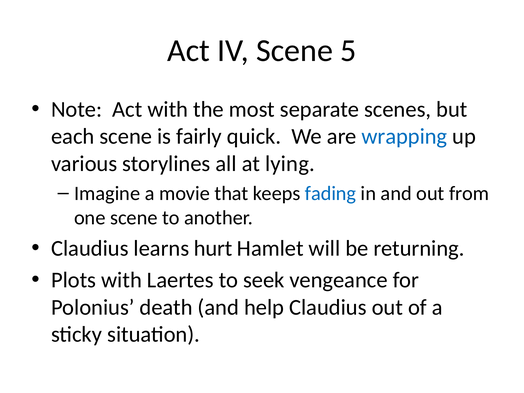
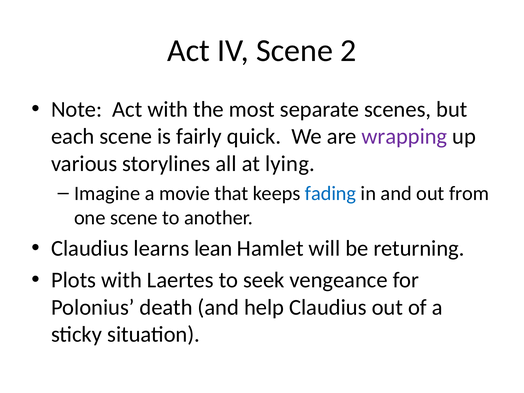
5: 5 -> 2
wrapping colour: blue -> purple
hurt: hurt -> lean
